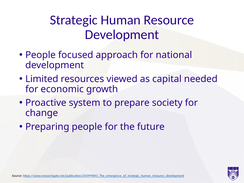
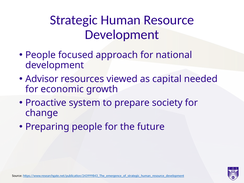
Limited: Limited -> Advisor
